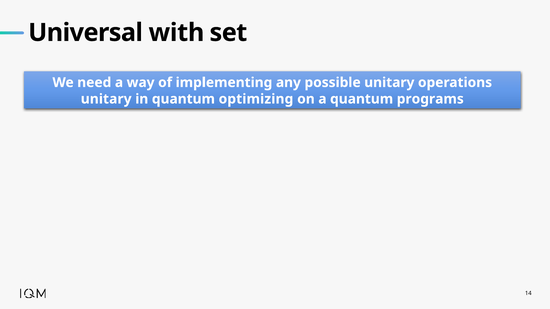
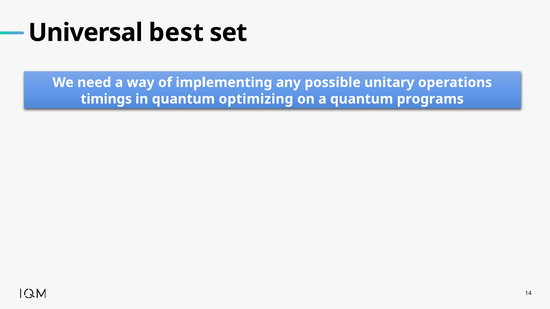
with: with -> best
unitary at (106, 99): unitary -> timings
